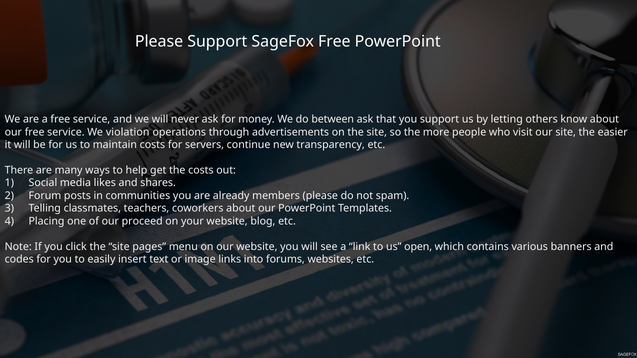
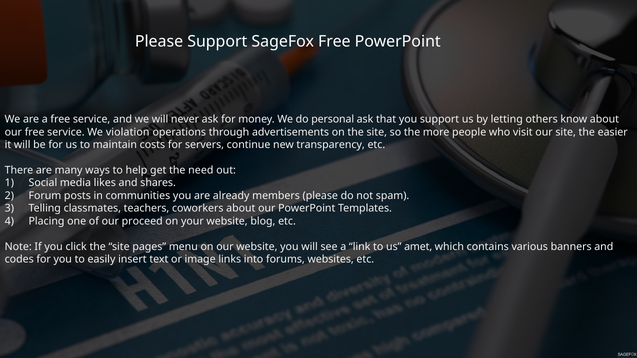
between: between -> personal
the costs: costs -> need
open: open -> amet
